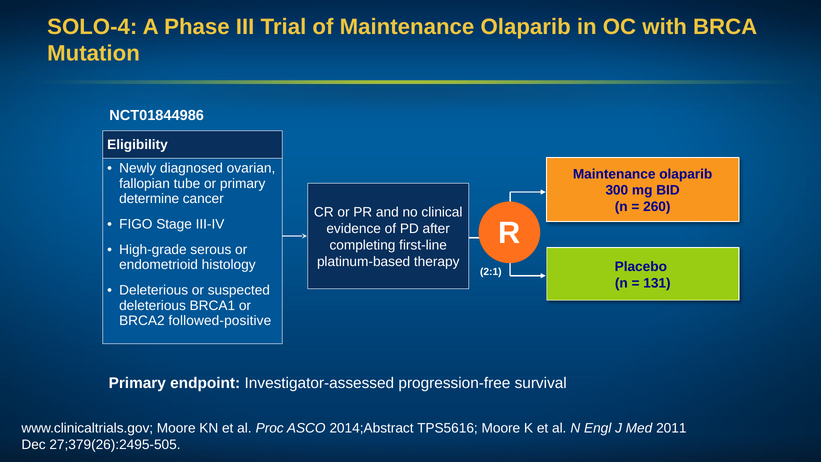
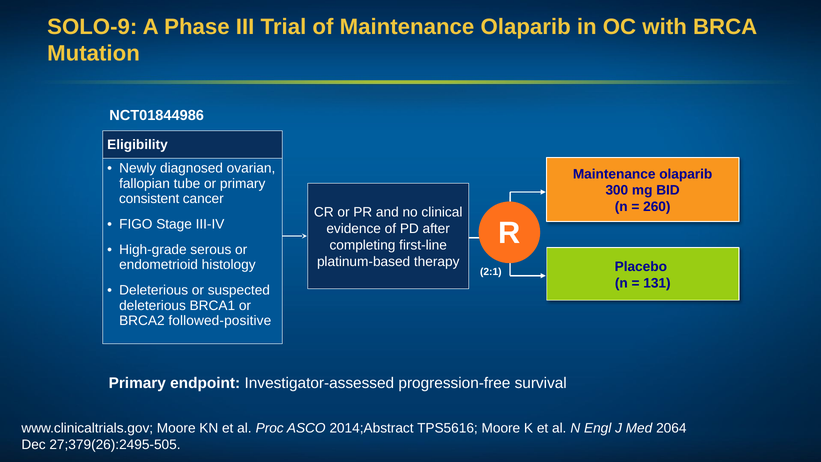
SOLO-4: SOLO-4 -> SOLO-9
determine: determine -> consistent
2011: 2011 -> 2064
